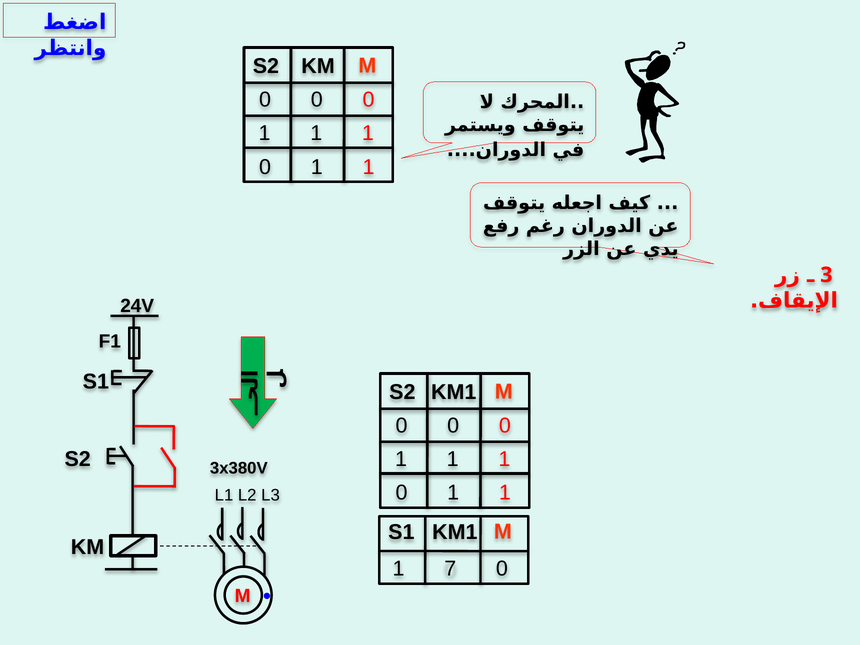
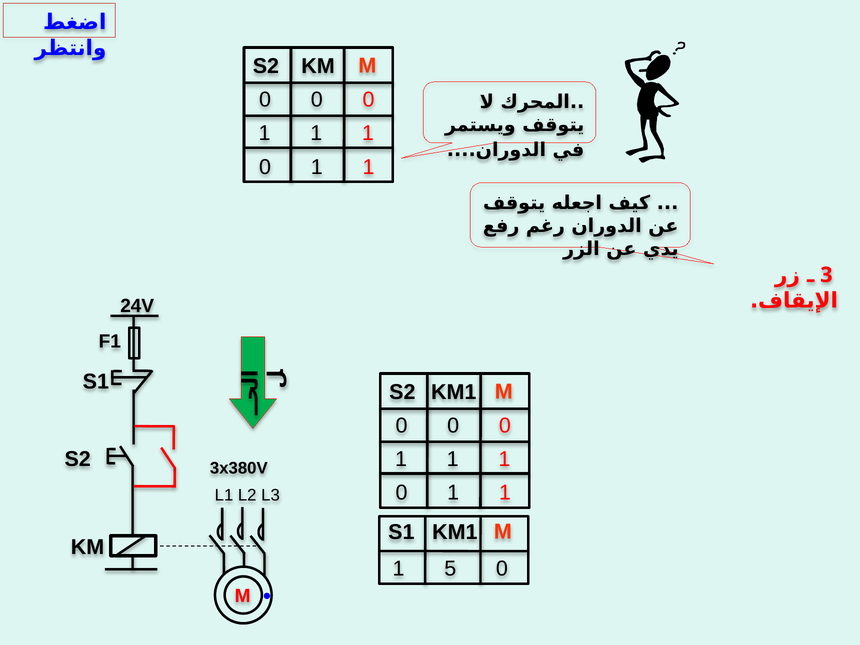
7: 7 -> 5
